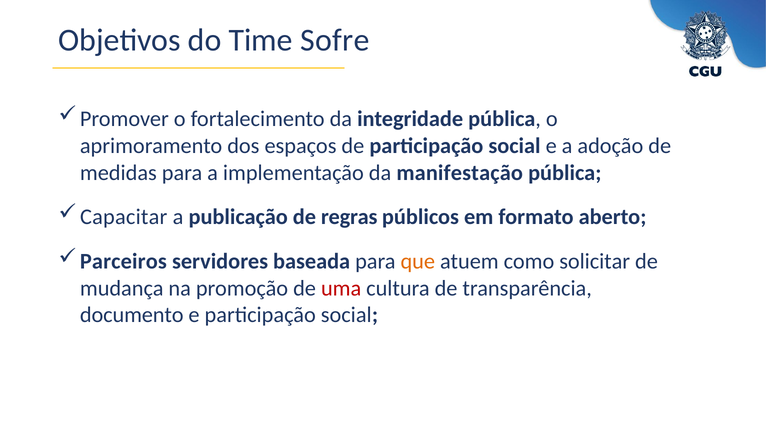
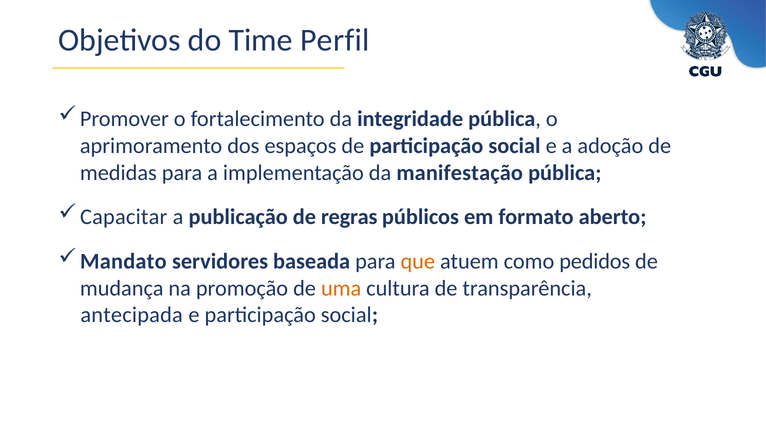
Sofre: Sofre -> Perfil
Parceiros: Parceiros -> Mandato
solicitar: solicitar -> pedidos
uma colour: red -> orange
documento: documento -> antecipada
